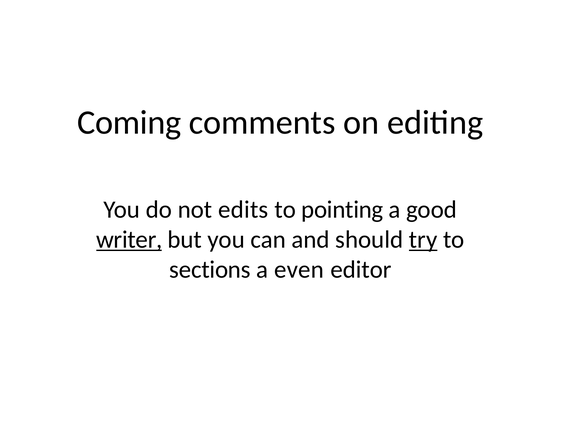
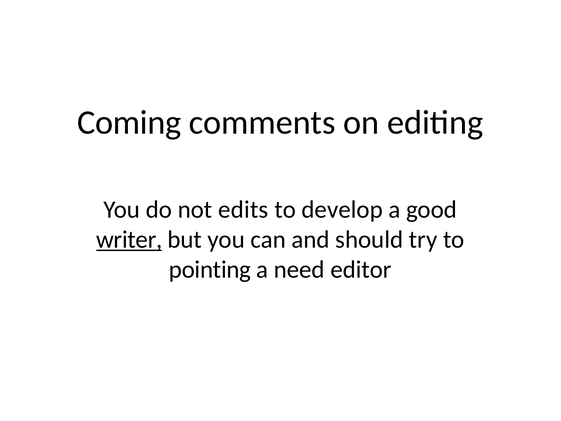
pointing: pointing -> develop
try underline: present -> none
sections: sections -> pointing
even: even -> need
